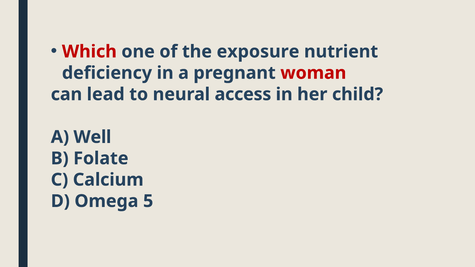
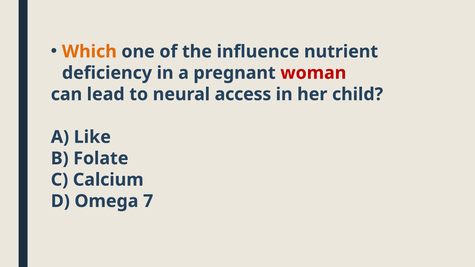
Which colour: red -> orange
exposure: exposure -> influence
Well: Well -> Like
5: 5 -> 7
